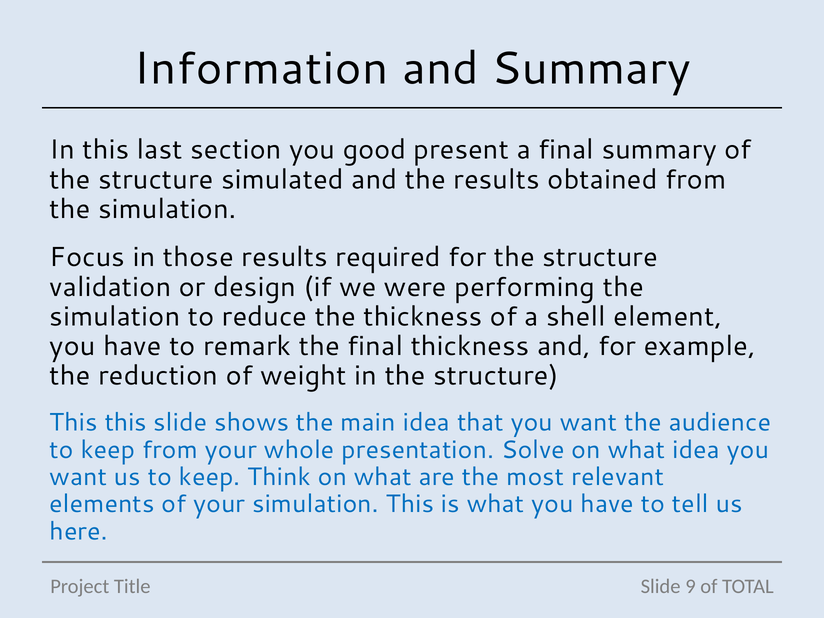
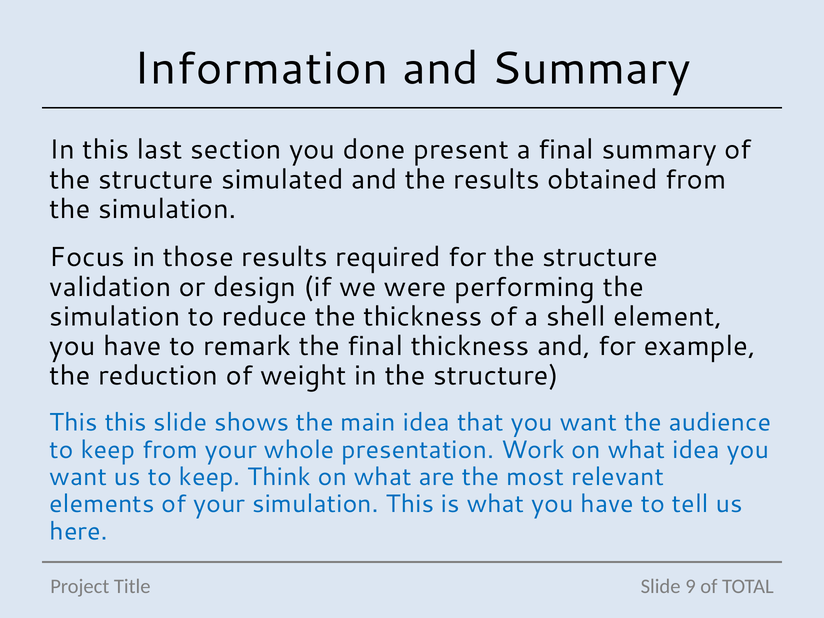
good: good -> done
Solve: Solve -> Work
